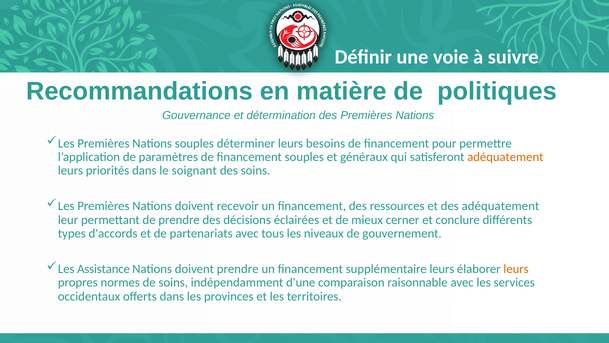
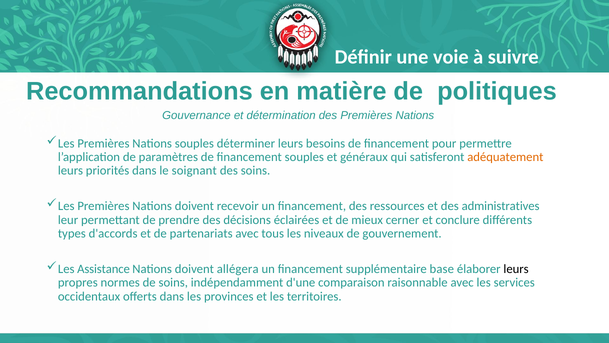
des adéquatement: adéquatement -> administratives
doivent prendre: prendre -> allégera
supplémentaire leurs: leurs -> base
leurs at (516, 269) colour: orange -> black
